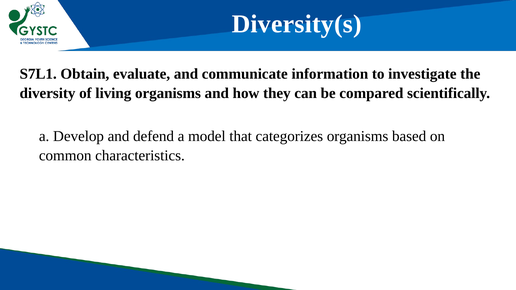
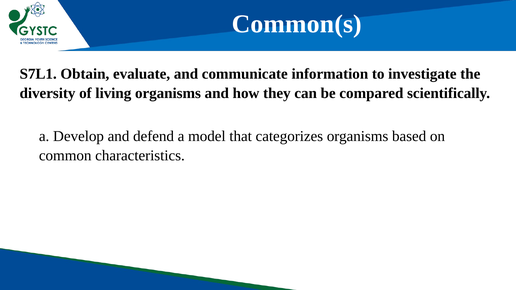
Diversity(s: Diversity(s -> Common(s
